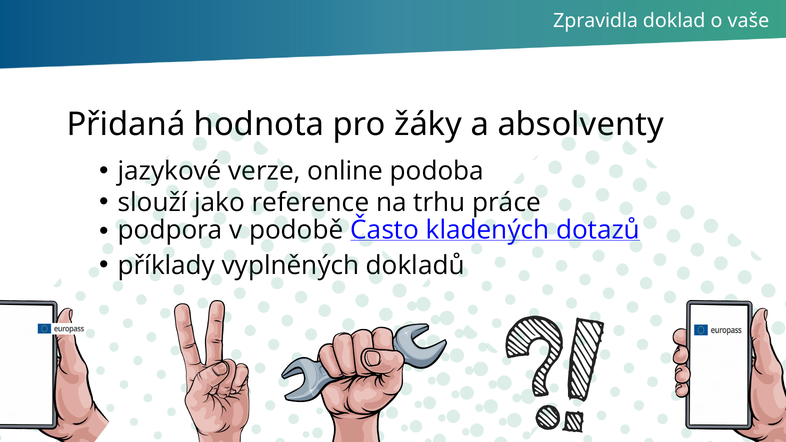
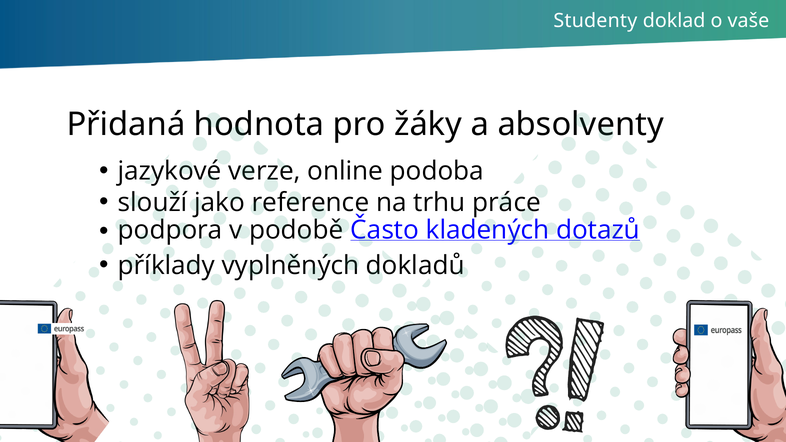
Zpravidla: Zpravidla -> Studenty
